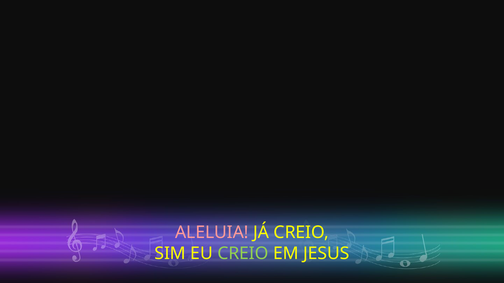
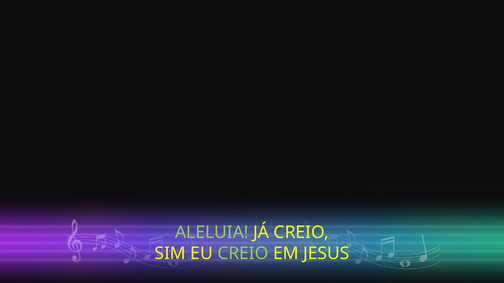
ALELUIA colour: pink -> light green
